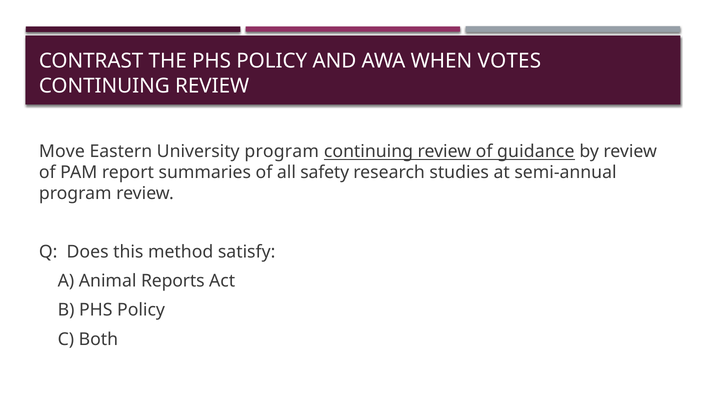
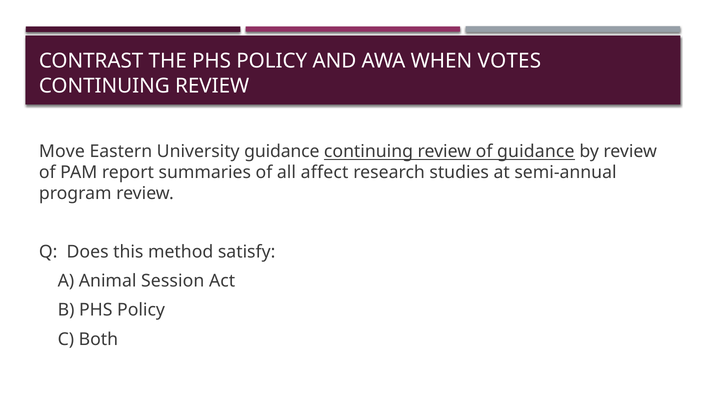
University program: program -> guidance
safety: safety -> affect
Reports: Reports -> Session
